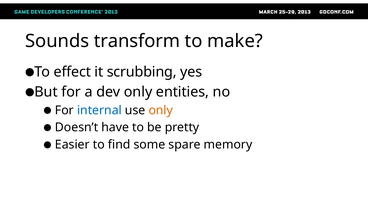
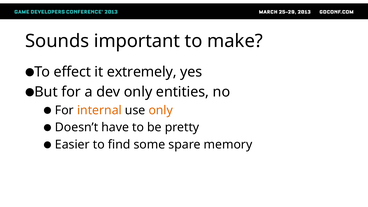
transform: transform -> important
scrubbing: scrubbing -> extremely
internal colour: blue -> orange
